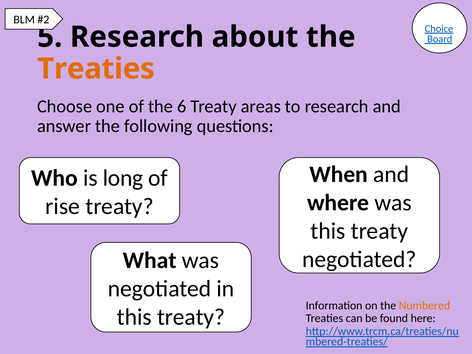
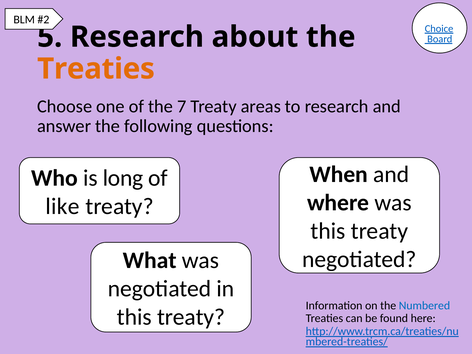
6: 6 -> 7
rise: rise -> like
Numbered colour: orange -> blue
